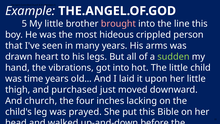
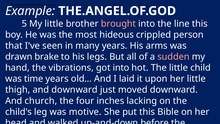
heart: heart -> brake
sudden colour: light green -> pink
and purchased: purchased -> downward
prayed: prayed -> motive
